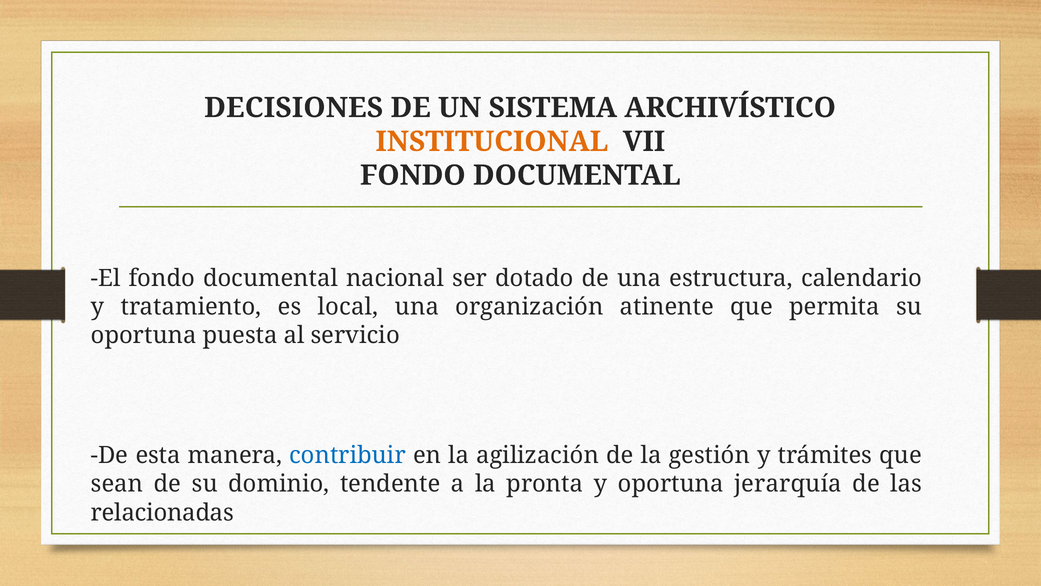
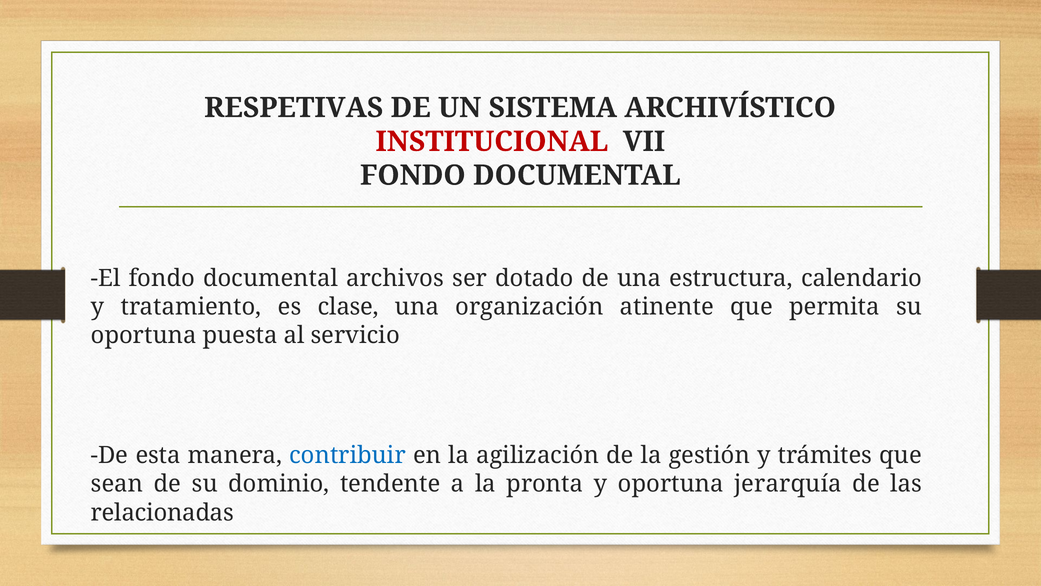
DECISIONES: DECISIONES -> RESPETIVAS
INSTITUCIONAL colour: orange -> red
nacional: nacional -> archivos
local: local -> clase
